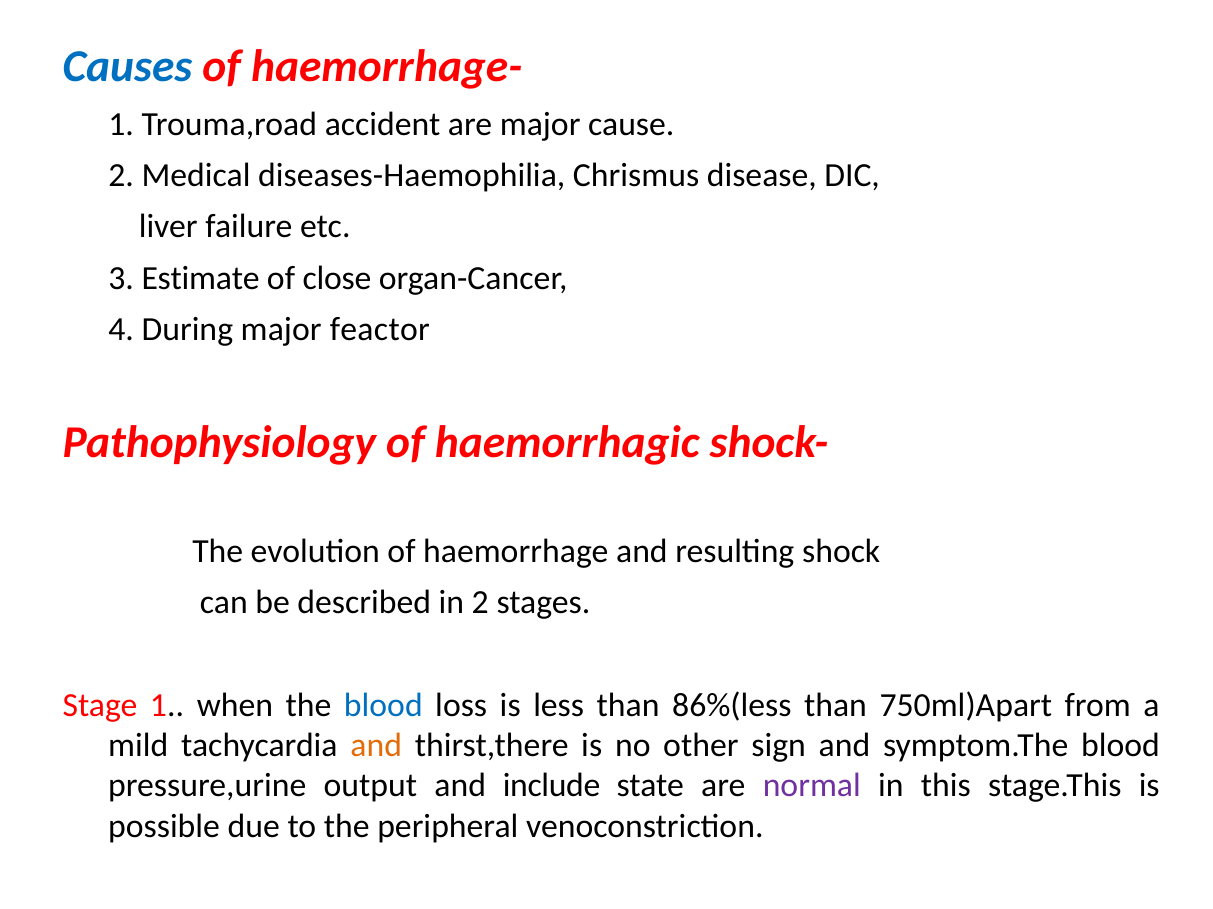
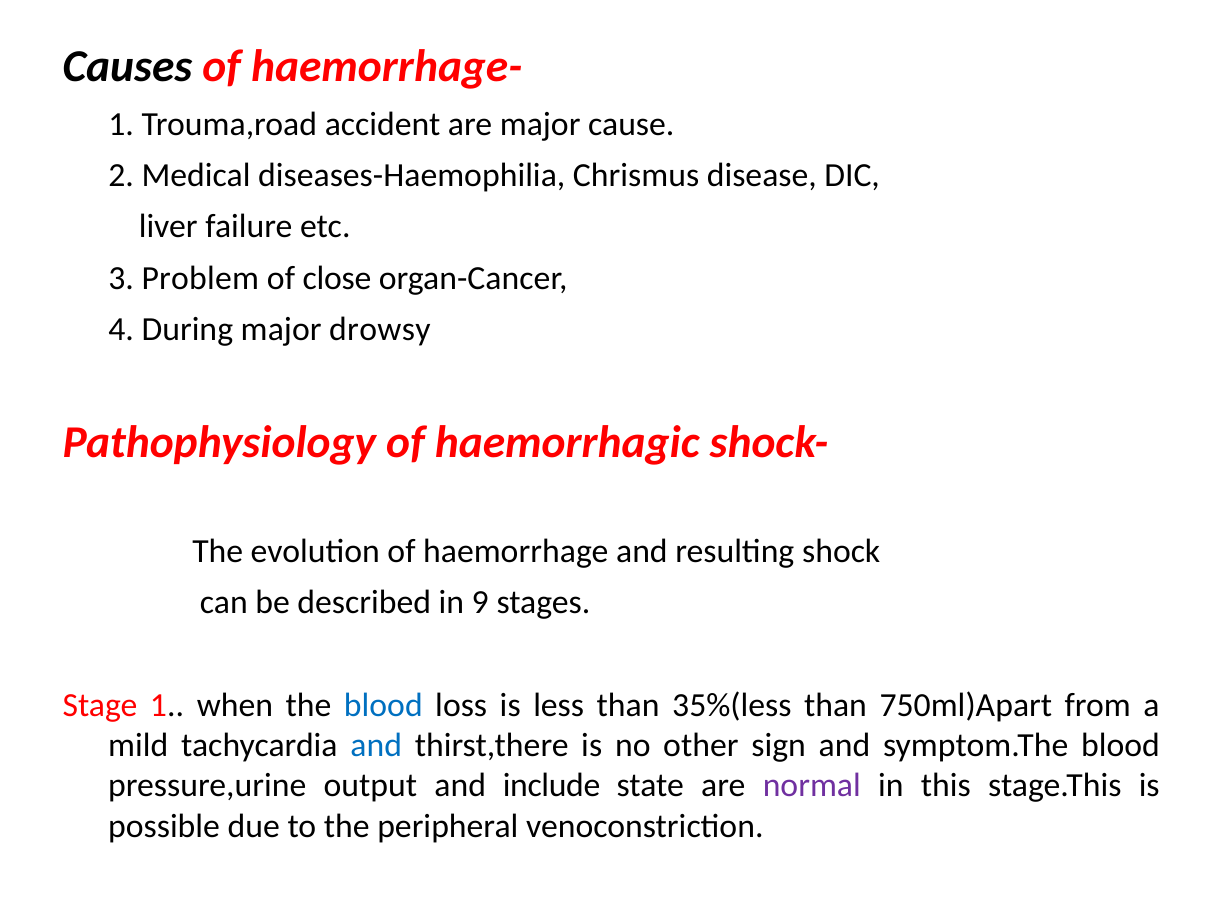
Causes colour: blue -> black
Estimate: Estimate -> Problem
feactor: feactor -> drowsy
in 2: 2 -> 9
86%(less: 86%(less -> 35%(less
and at (376, 746) colour: orange -> blue
